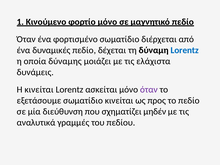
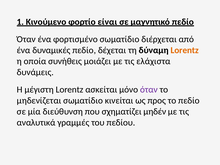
φορτίο μόνο: μόνο -> είναι
Lorentz at (185, 50) colour: blue -> orange
δύναμης: δύναμης -> συνήθεις
Η κινείται: κινείται -> μέγιστη
εξετάσουμε: εξετάσουμε -> μηδενίζεται
